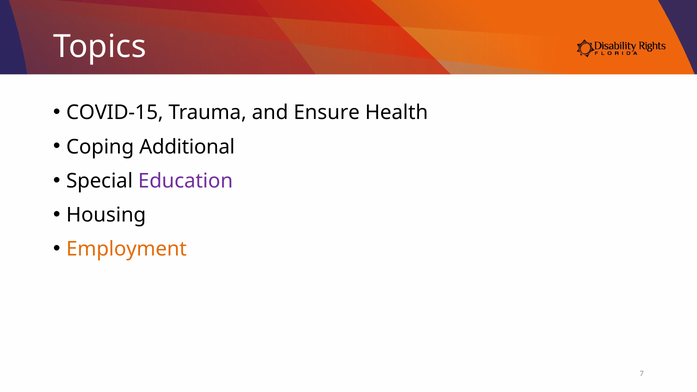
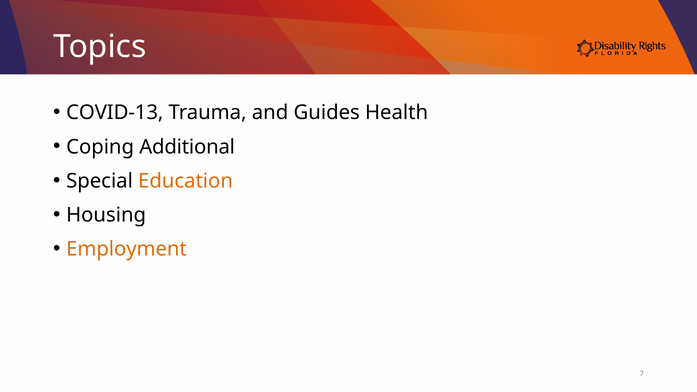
COVID-15: COVID-15 -> COVID-13
Ensure: Ensure -> Guides
Education colour: purple -> orange
